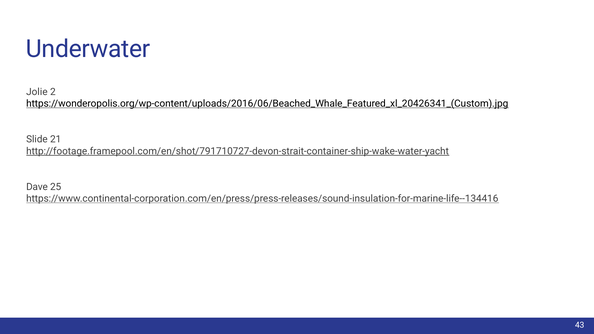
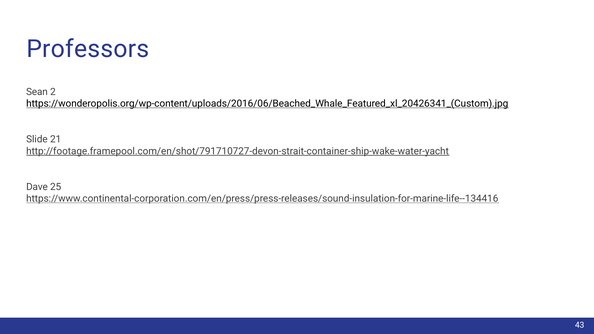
Underwater: Underwater -> Professors
Jolie: Jolie -> Sean
